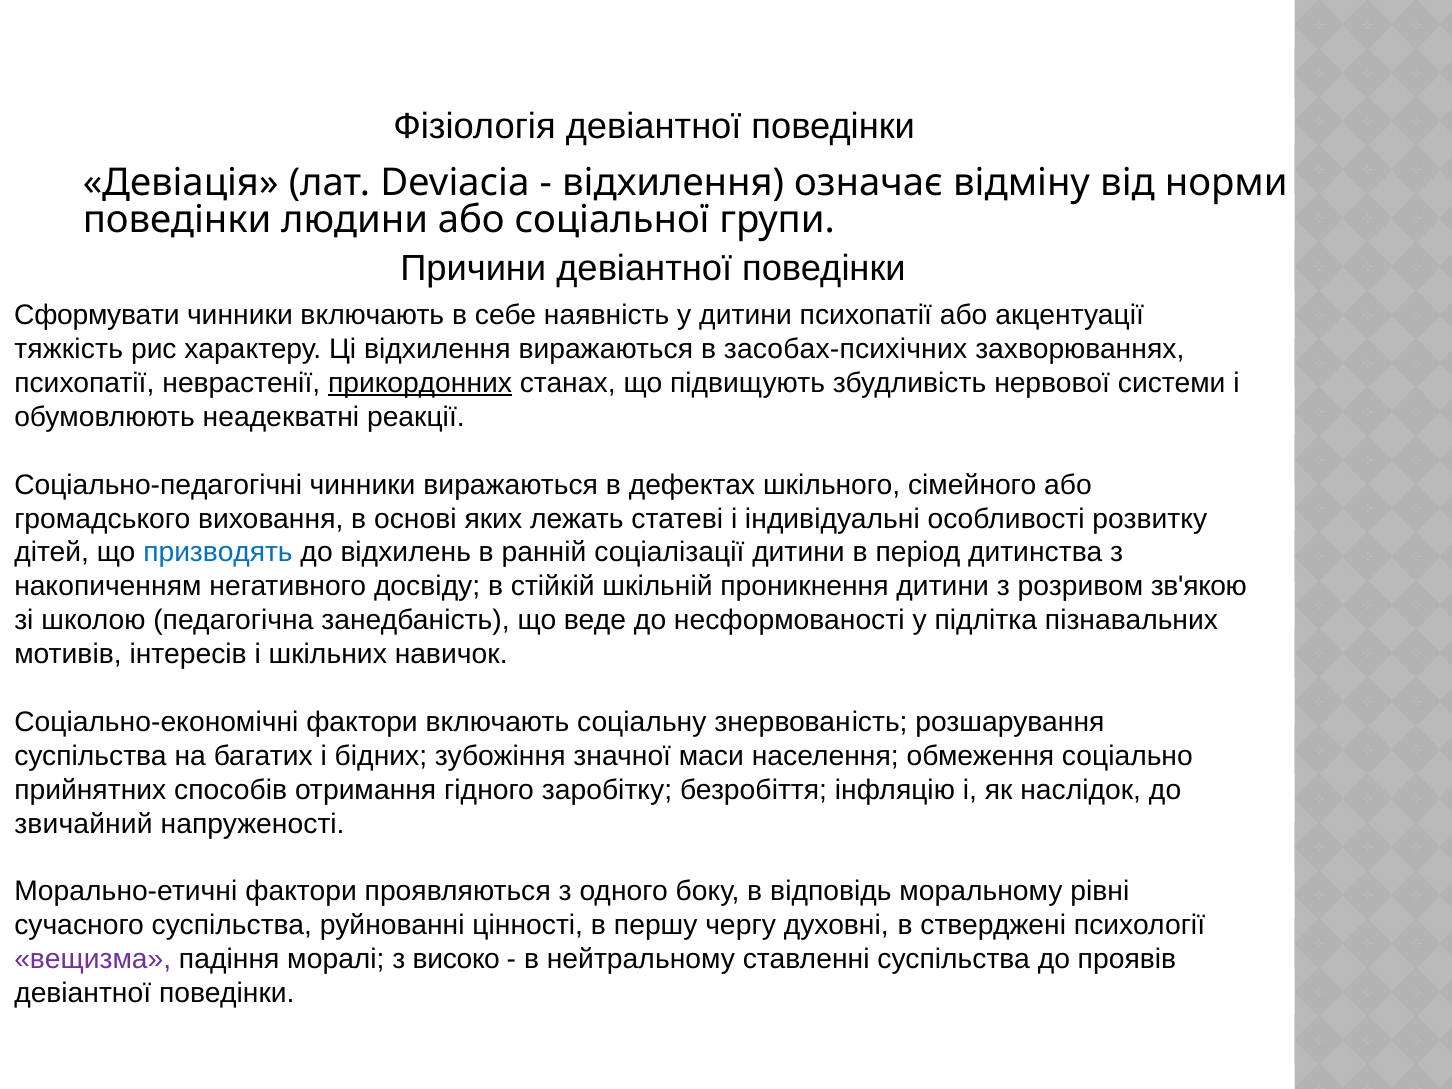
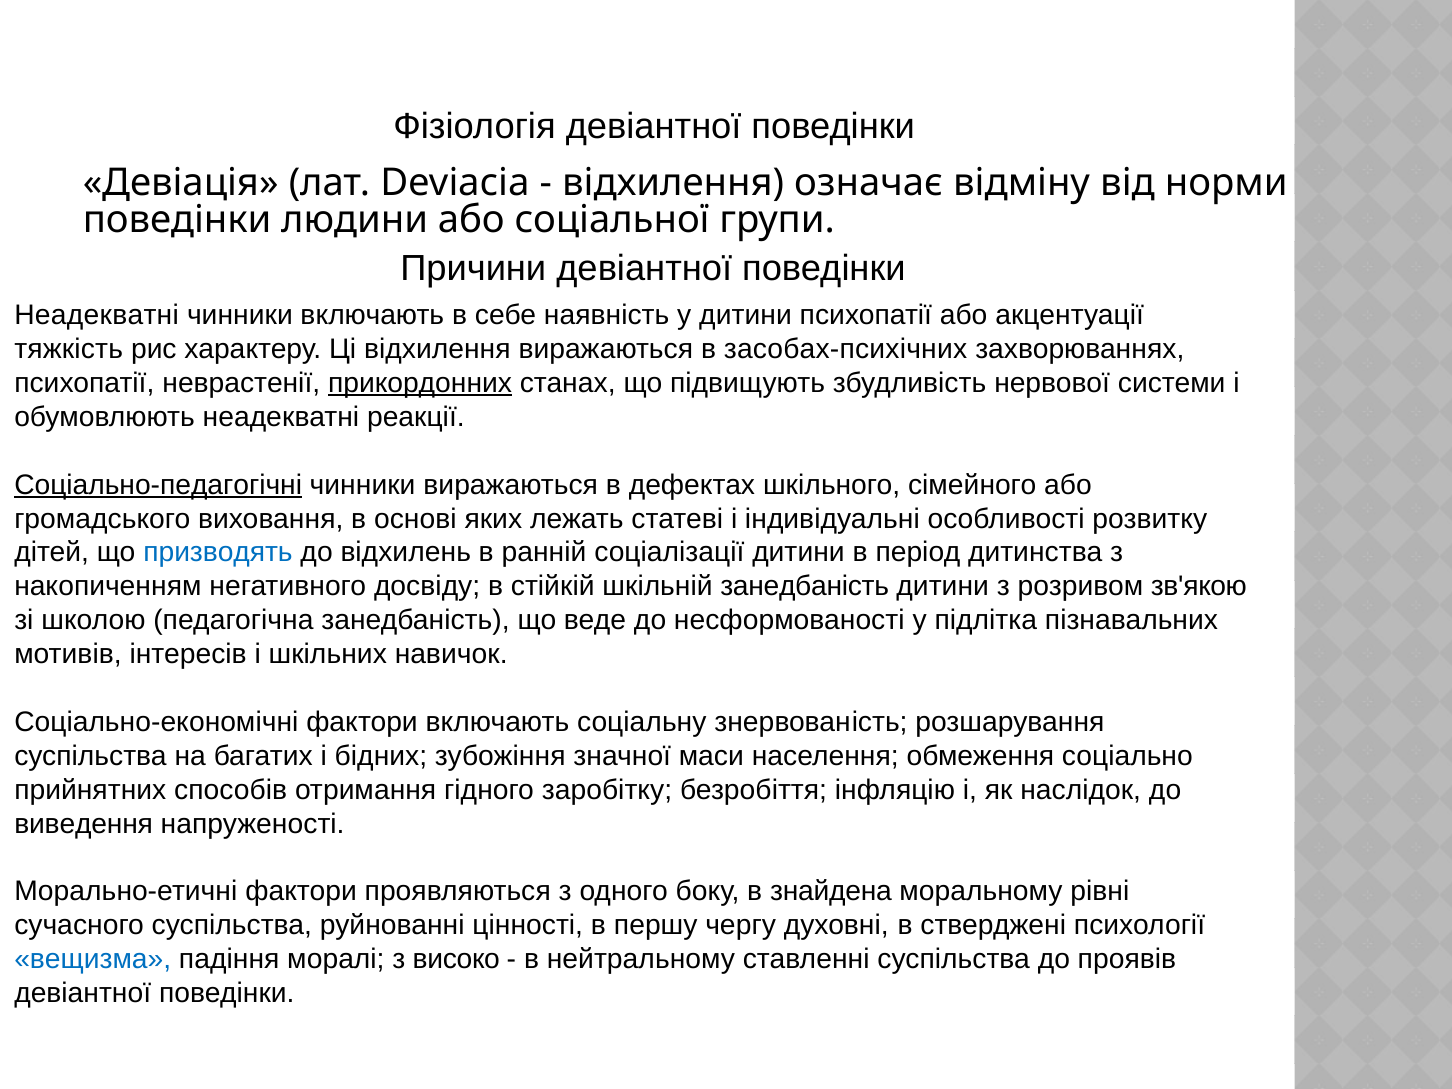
Сформувати at (97, 315): Сформувати -> Неадекватні
Соціально-педагогічні underline: none -> present
шкільній проникнення: проникнення -> занедбаність
звичайний: звичайний -> виведення
відповідь: відповідь -> знайдена
вещизма colour: purple -> blue
